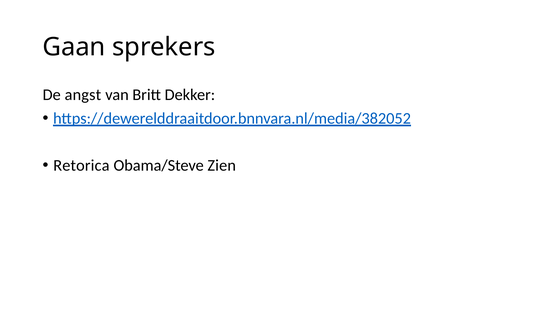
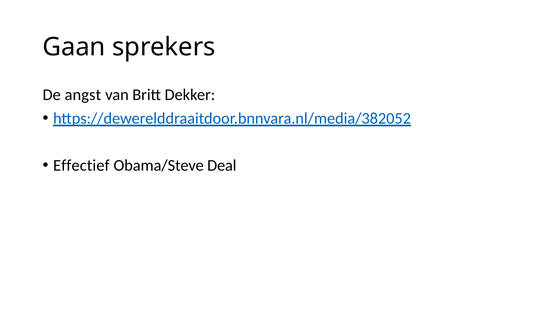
Retorica: Retorica -> Effectief
Zien: Zien -> Deal
